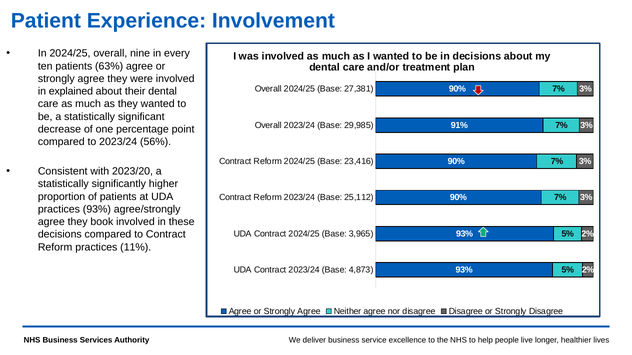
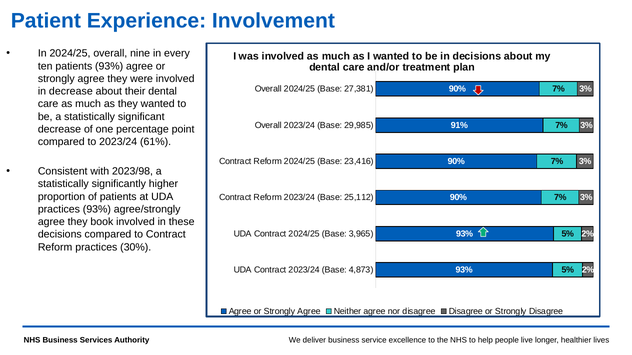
patients 63%: 63% -> 93%
in explained: explained -> decrease
56%: 56% -> 61%
2023/20: 2023/20 -> 2023/98
11%: 11% -> 30%
